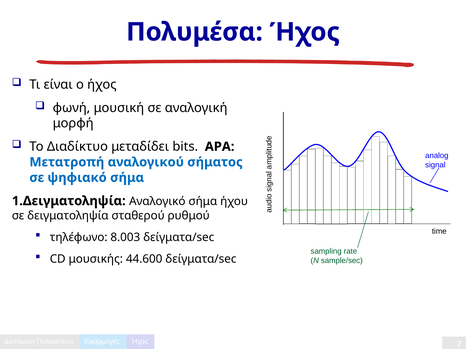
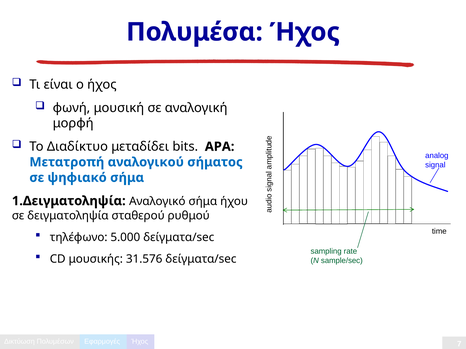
8.003: 8.003 -> 5.000
44.600: 44.600 -> 31.576
